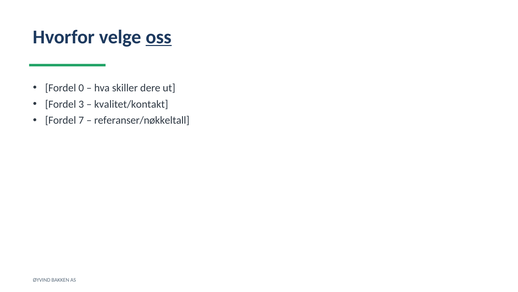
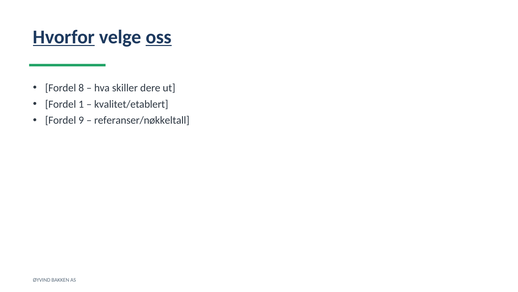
Hvorfor underline: none -> present
0: 0 -> 8
3: 3 -> 1
kvalitet/kontakt: kvalitet/kontakt -> kvalitet/etablert
7: 7 -> 9
